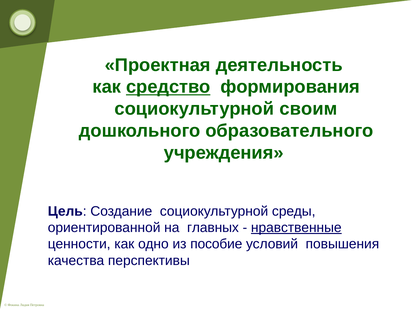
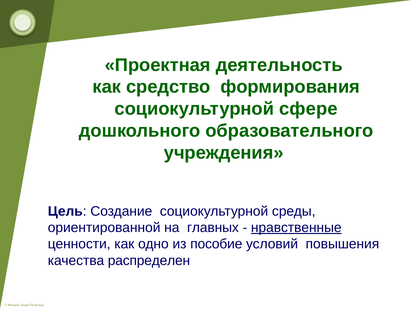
средство underline: present -> none
своим: своим -> сфере
перспективы: перспективы -> распределен
